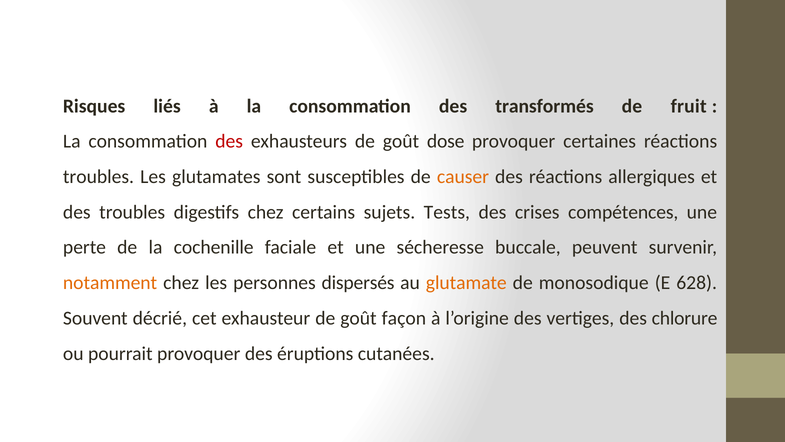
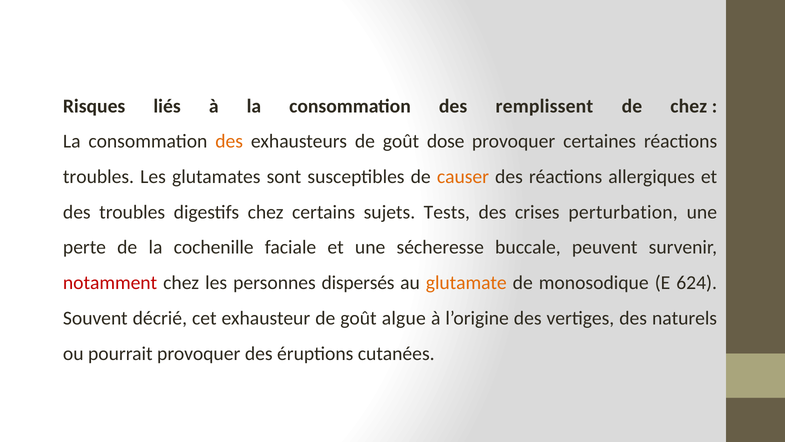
transformés: transformés -> remplissent
de fruit: fruit -> chez
des at (229, 141) colour: red -> orange
compétences: compétences -> perturbation
notamment colour: orange -> red
628: 628 -> 624
façon: façon -> algue
chlorure: chlorure -> naturels
